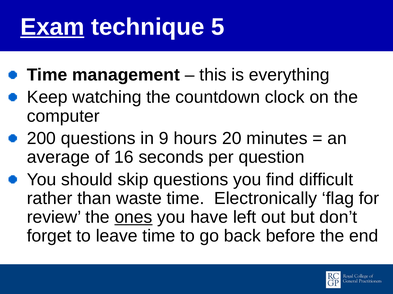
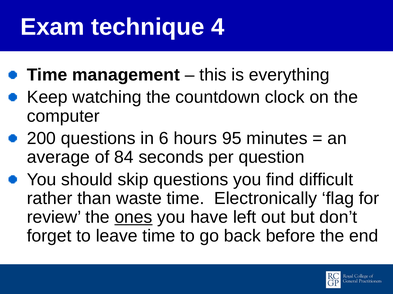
Exam underline: present -> none
5: 5 -> 4
9: 9 -> 6
20: 20 -> 95
16: 16 -> 84
